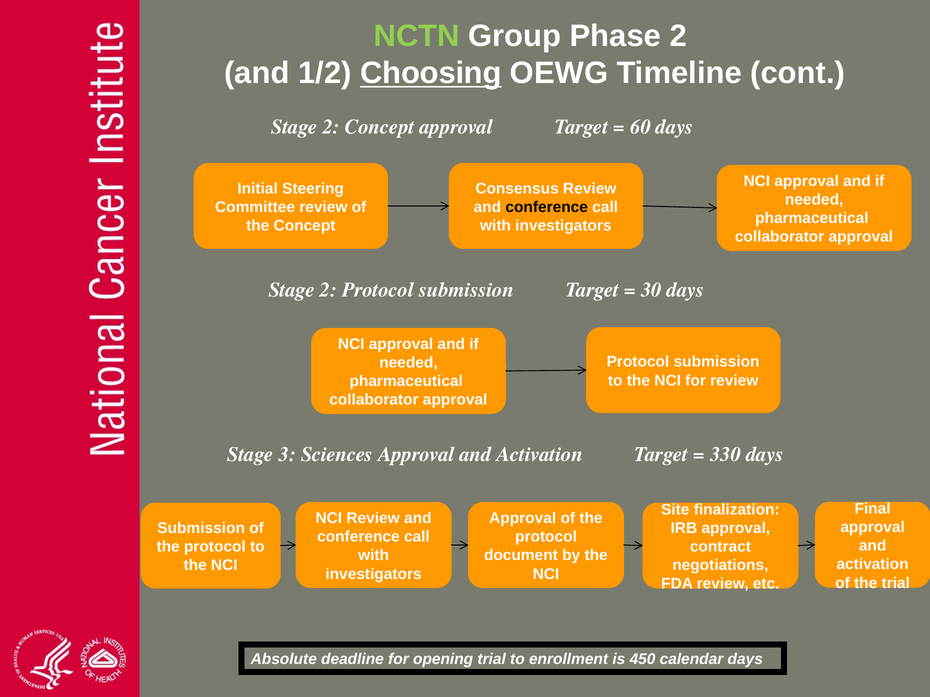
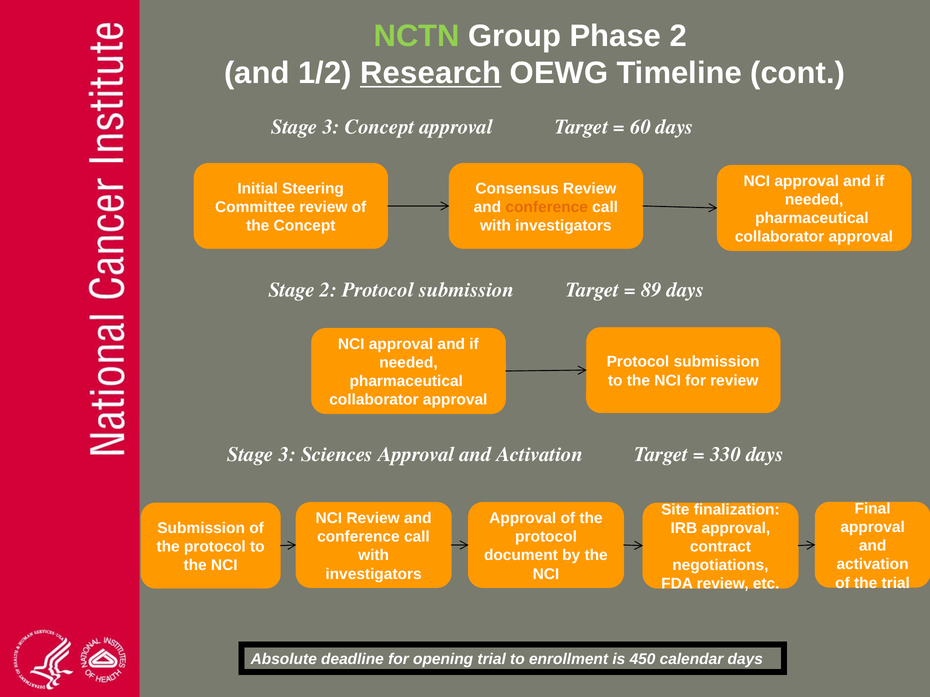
Choosing: Choosing -> Research
2 at (331, 127): 2 -> 3
conference at (547, 207) colour: black -> orange
30: 30 -> 89
